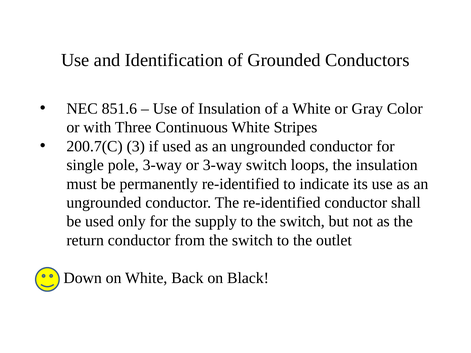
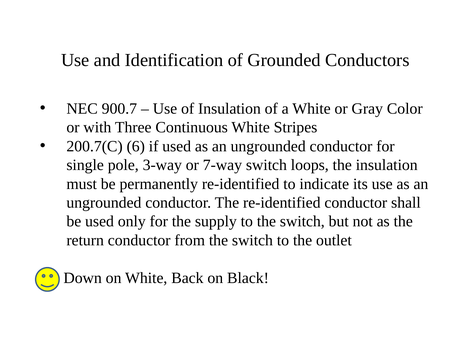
851.6: 851.6 -> 900.7
3: 3 -> 6
or 3-way: 3-way -> 7-way
